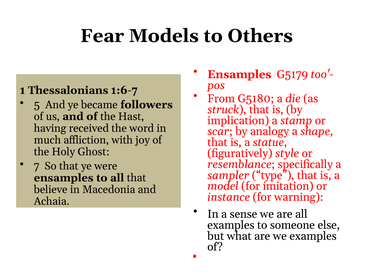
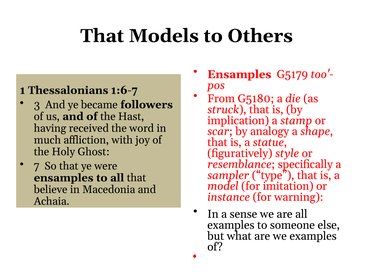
Fear at (102, 36): Fear -> That
5: 5 -> 3
